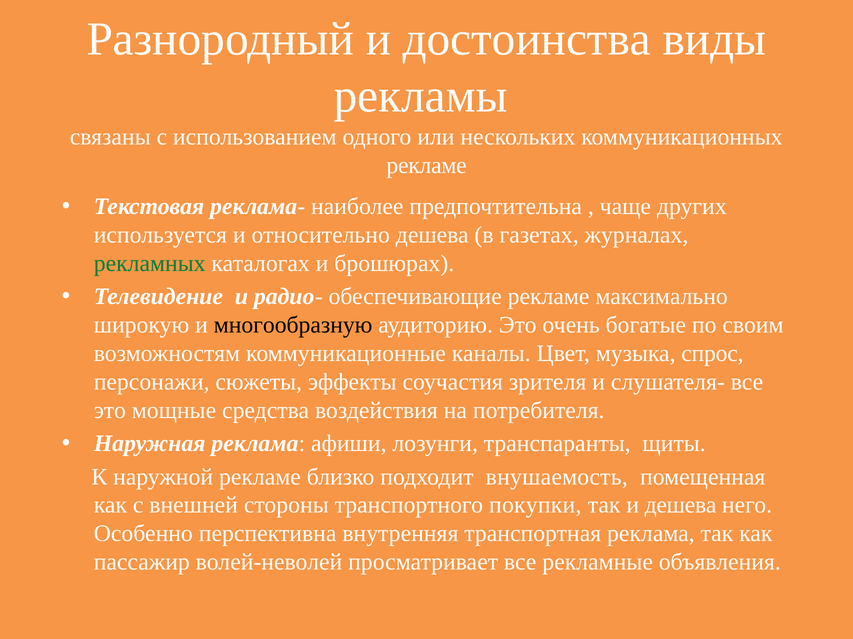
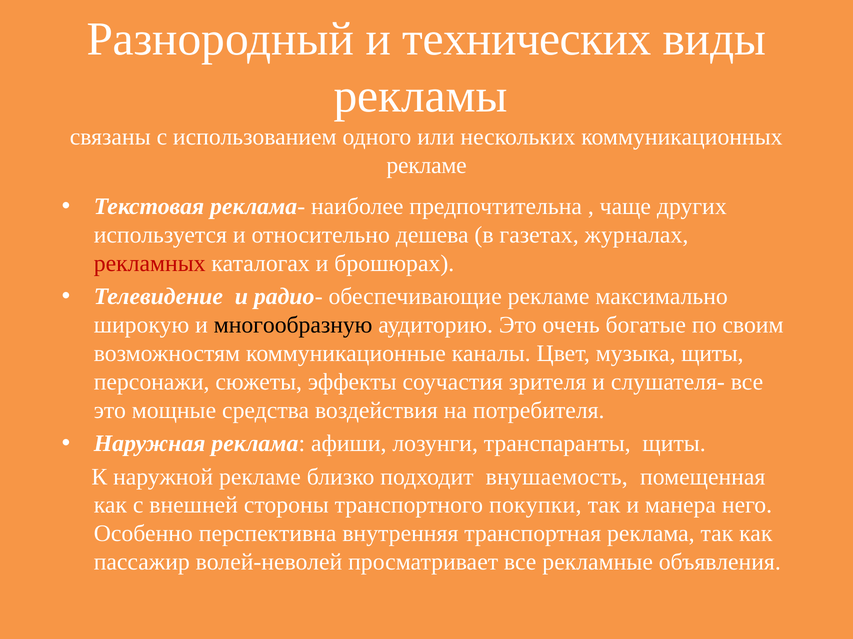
достоинства: достоинства -> технических
рекламных colour: green -> red
музыка спрос: спрос -> щиты
и дешева: дешева -> манера
